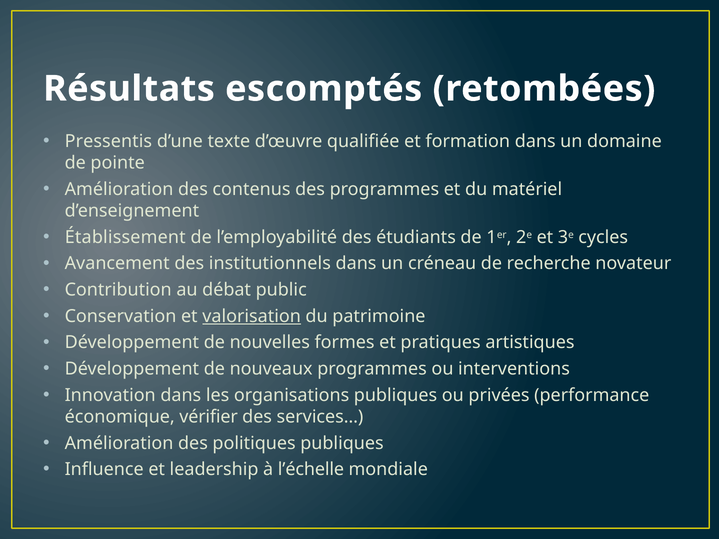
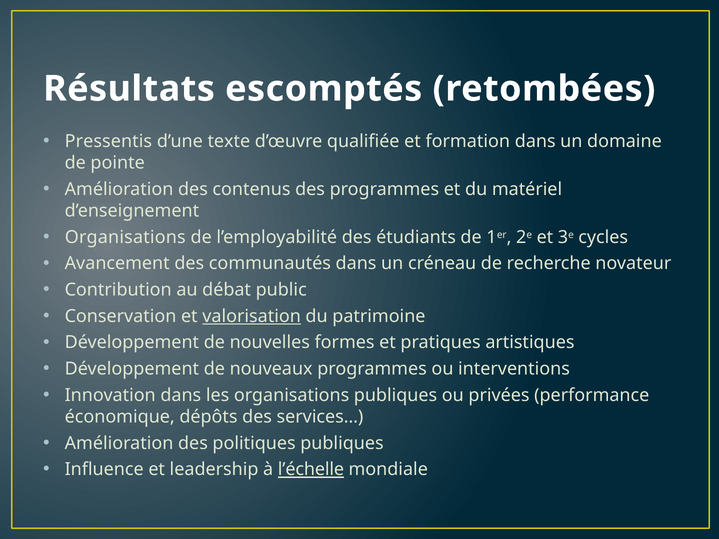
Établissement at (125, 237): Établissement -> Organisations
institutionnels: institutionnels -> communautés
vérifier: vérifier -> dépôts
l’échelle underline: none -> present
